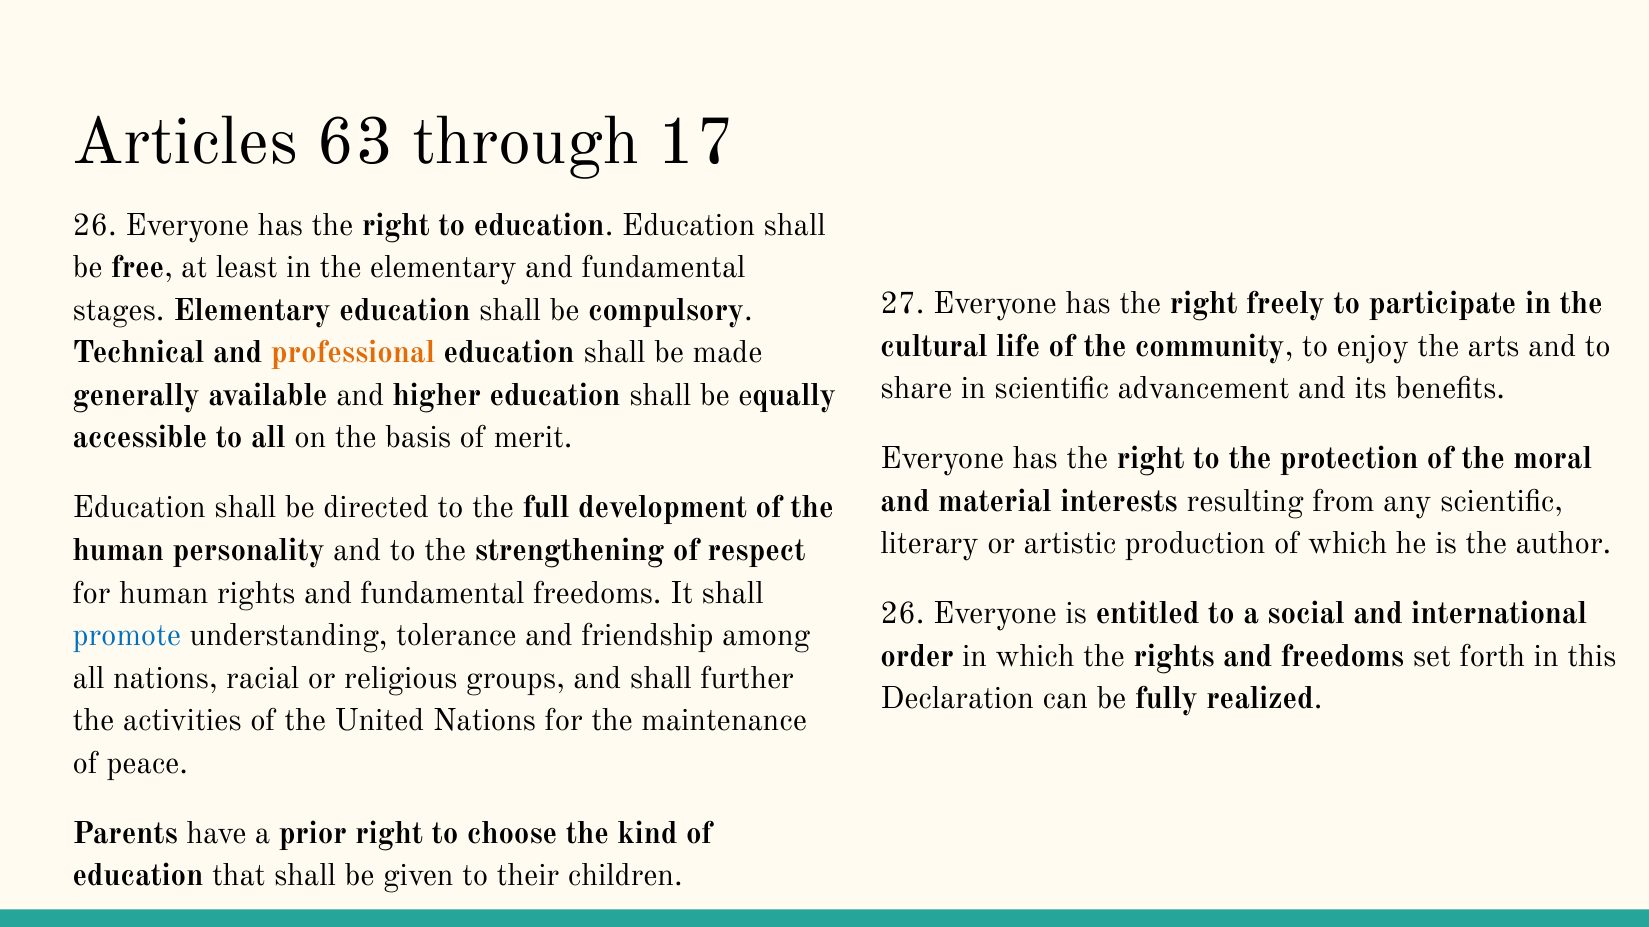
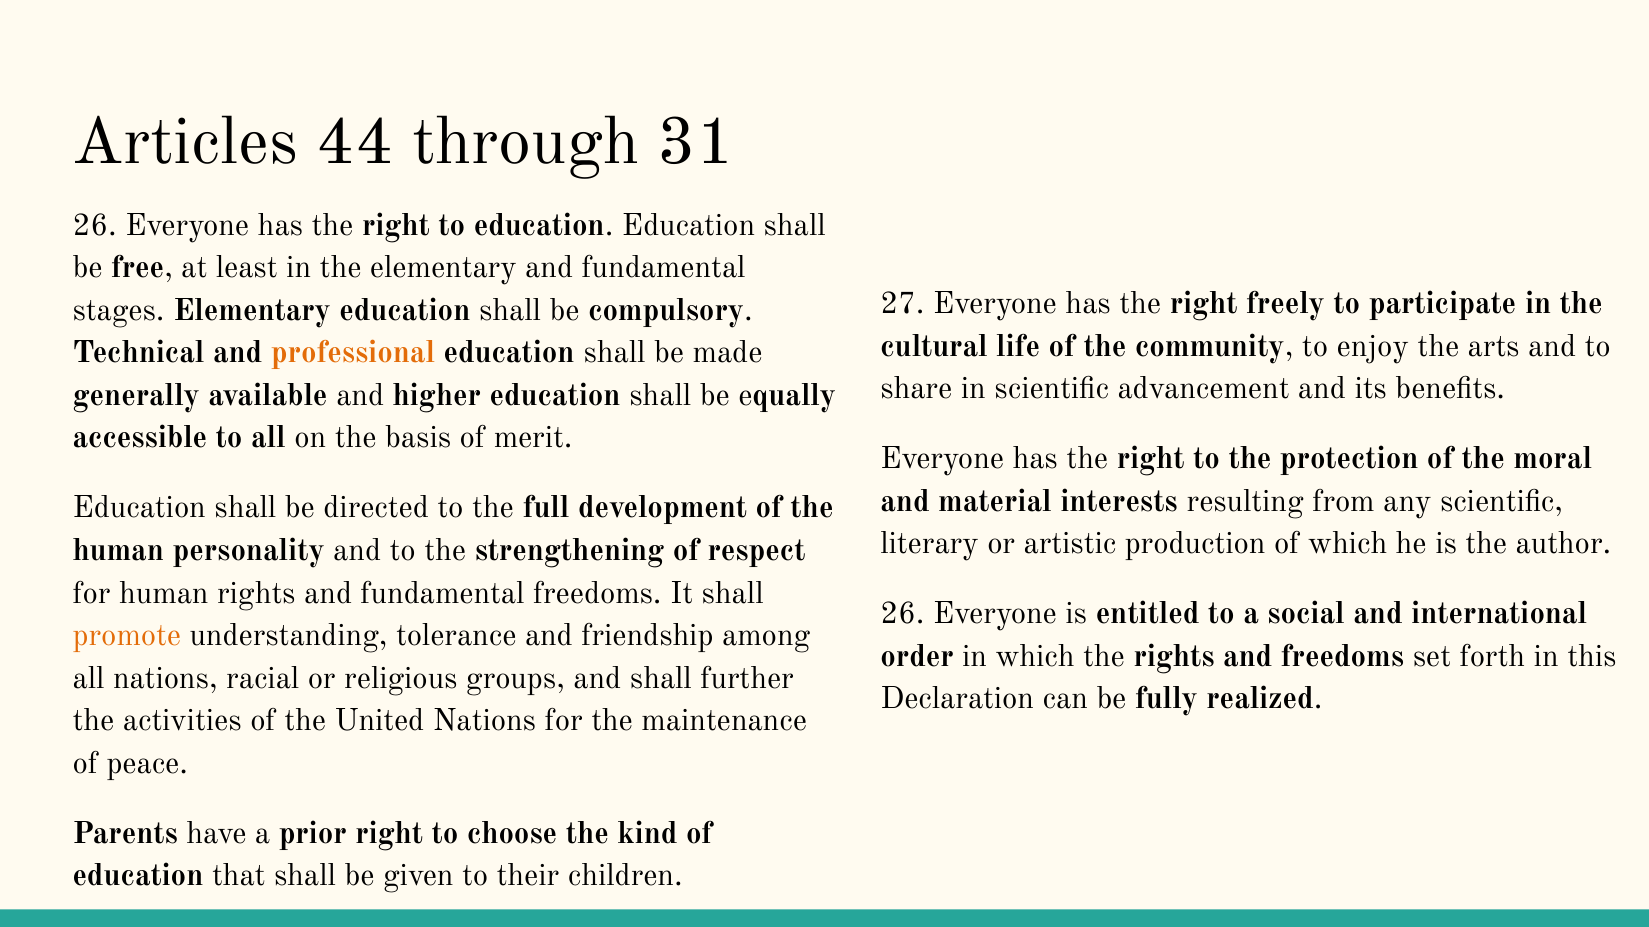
63: 63 -> 44
17: 17 -> 31
promote colour: blue -> orange
